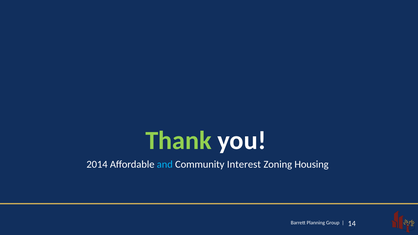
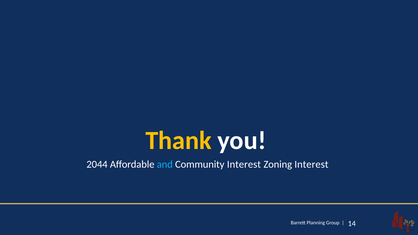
Thank colour: light green -> yellow
2014: 2014 -> 2044
Zoning Housing: Housing -> Interest
